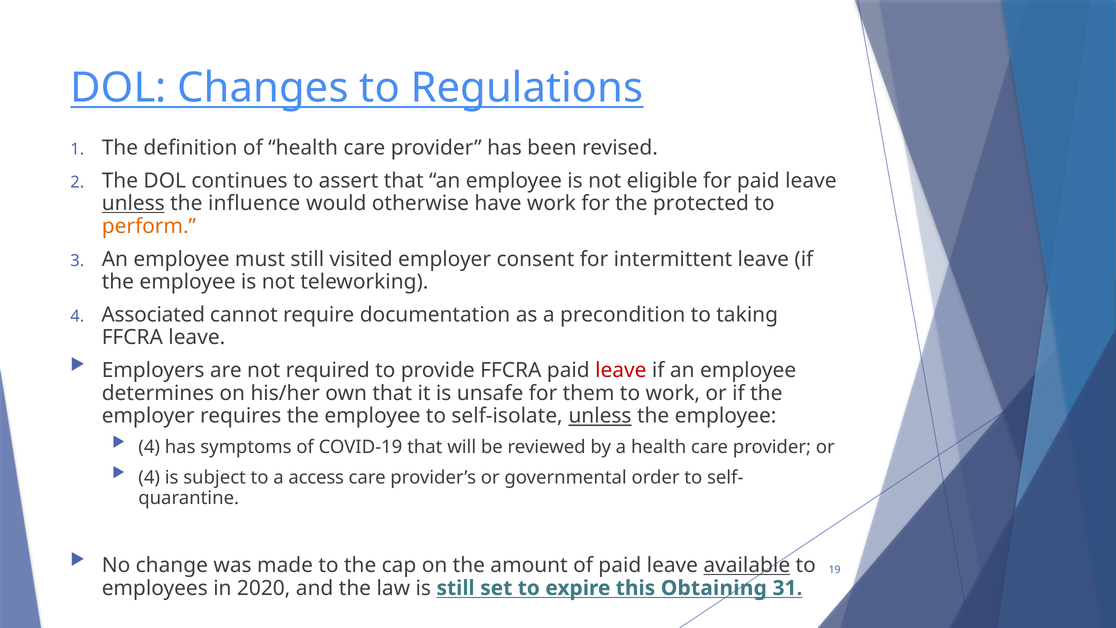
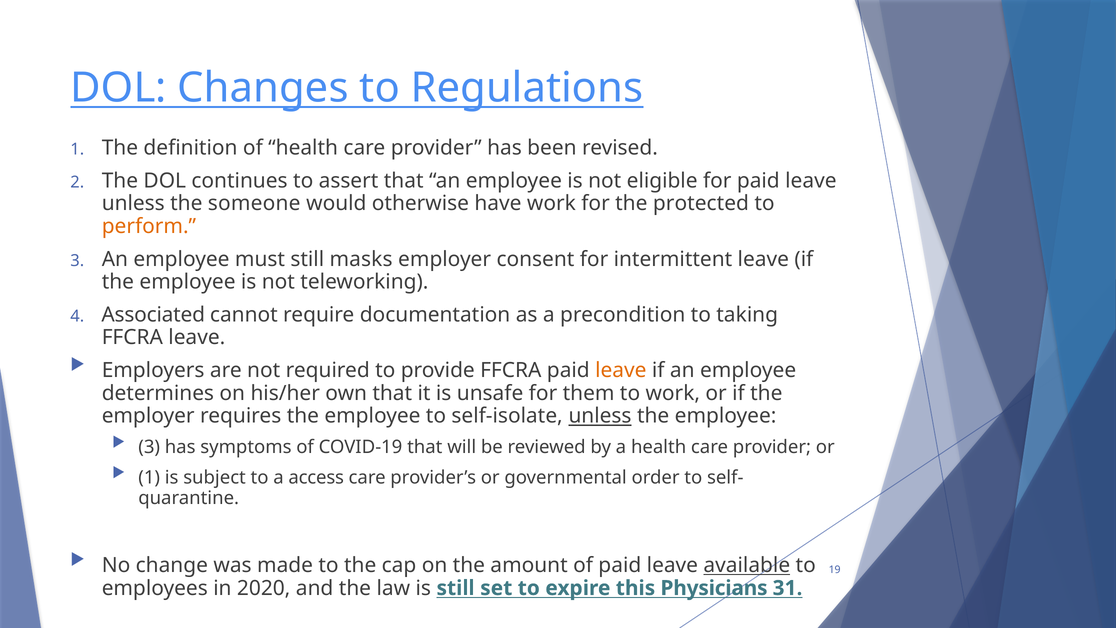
unless at (133, 203) underline: present -> none
influence: influence -> someone
visited: visited -> masks
leave at (621, 370) colour: red -> orange
4 at (149, 447): 4 -> 3
4 at (149, 478): 4 -> 1
Obtaining: Obtaining -> Physicians
